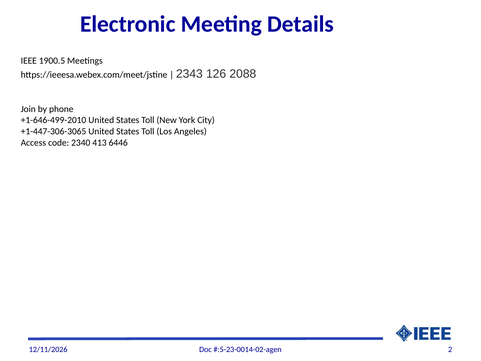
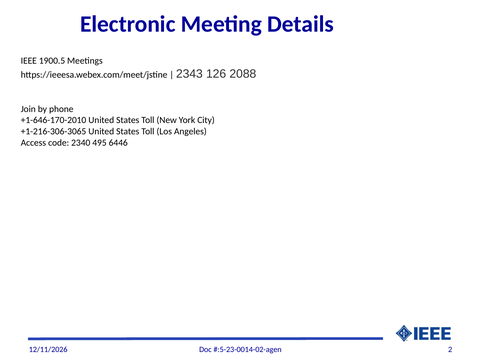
+1-646-499-2010: +1-646-499-2010 -> +1-646-170-2010
+1-447-306-3065: +1-447-306-3065 -> +1-216-306-3065
413: 413 -> 495
